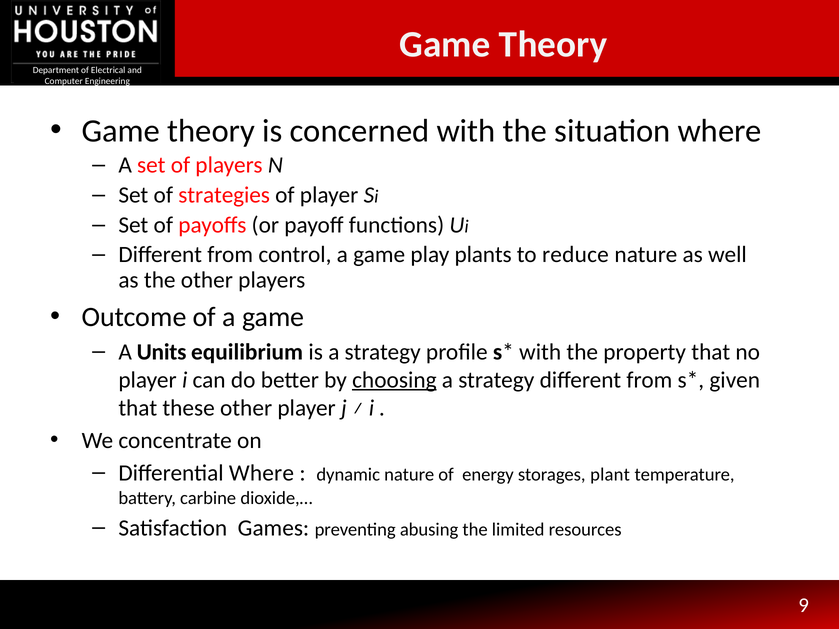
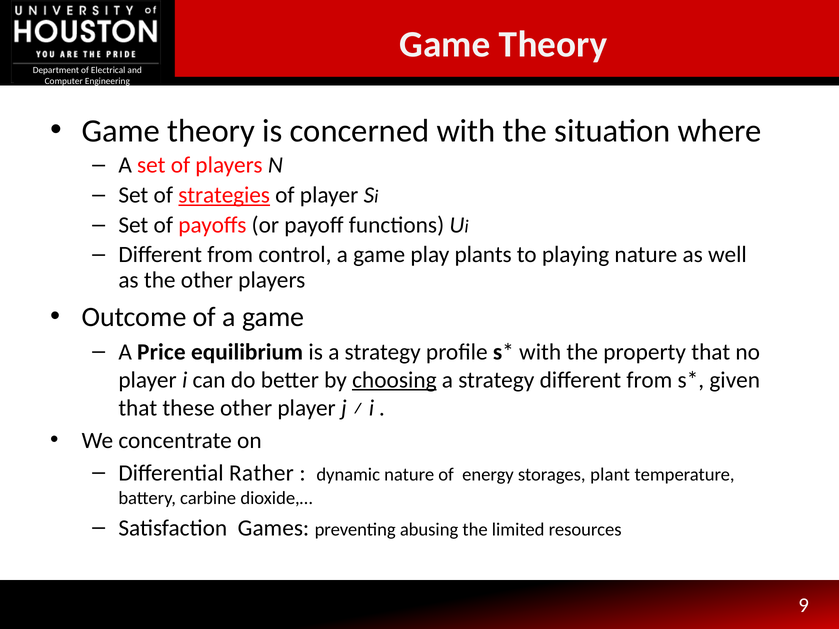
strategies underline: none -> present
reduce: reduce -> playing
Units: Units -> Price
Differential Where: Where -> Rather
